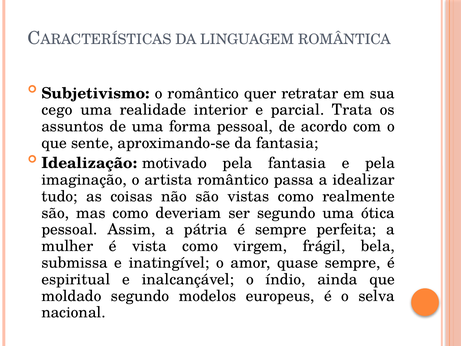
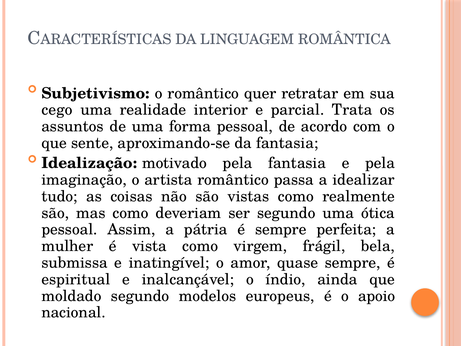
selva: selva -> apoio
